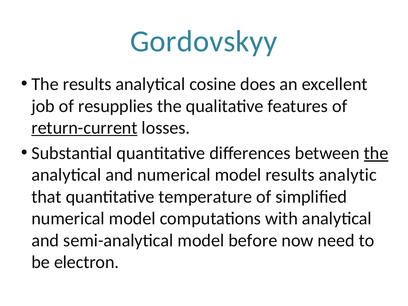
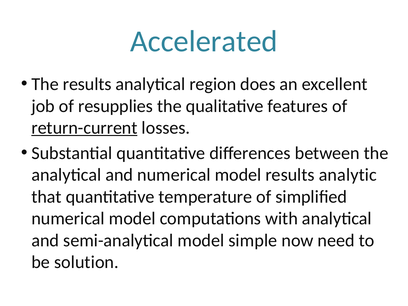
Gordovskyy: Gordovskyy -> Accelerated
cosine: cosine -> region
the at (376, 153) underline: present -> none
before: before -> simple
electron: electron -> solution
